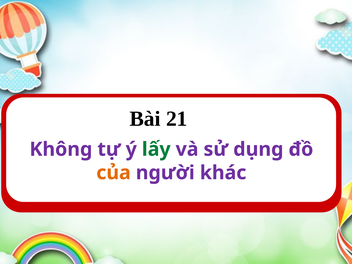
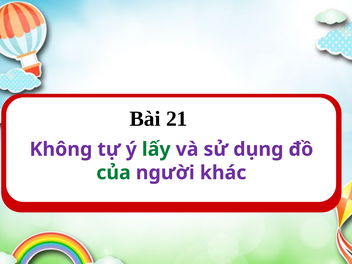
của colour: orange -> green
